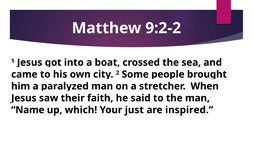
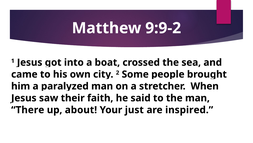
9:2-2: 9:2-2 -> 9:9-2
Name: Name -> There
which: which -> about
